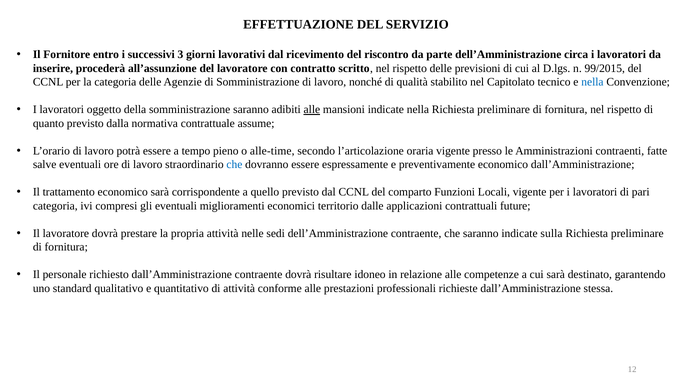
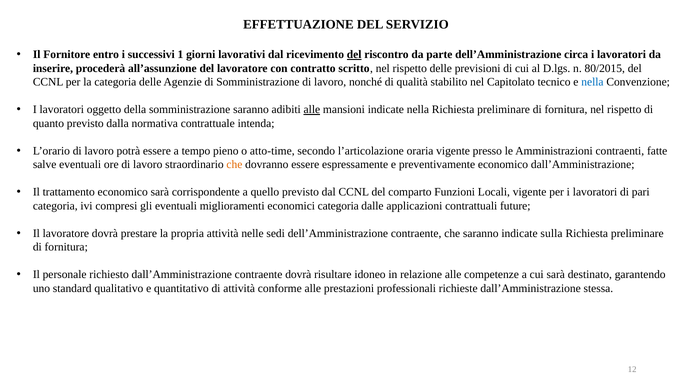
3: 3 -> 1
del at (354, 55) underline: none -> present
99/2015: 99/2015 -> 80/2015
assume: assume -> intenda
alle-time: alle-time -> atto-time
che at (234, 165) colour: blue -> orange
economici territorio: territorio -> categoria
